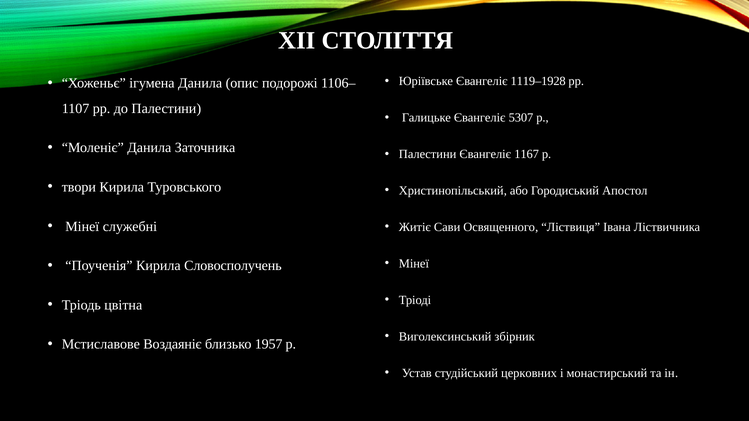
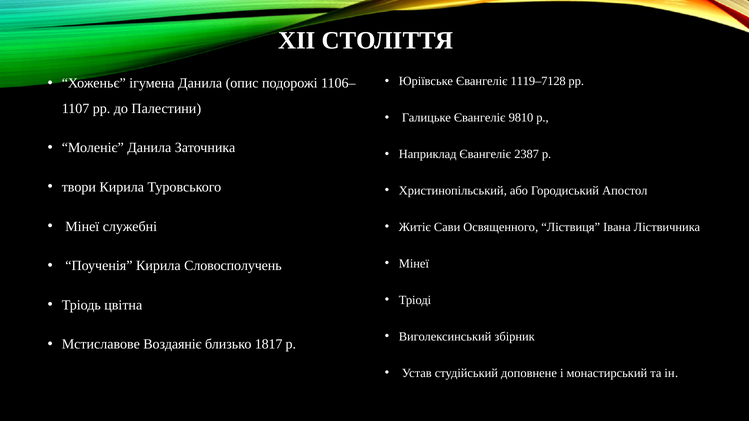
1119–1928: 1119–1928 -> 1119–7128
5307: 5307 -> 9810
Палестини at (428, 154): Палестини -> Наприклад
1167: 1167 -> 2387
1957: 1957 -> 1817
церковних: церковних -> доповнене
